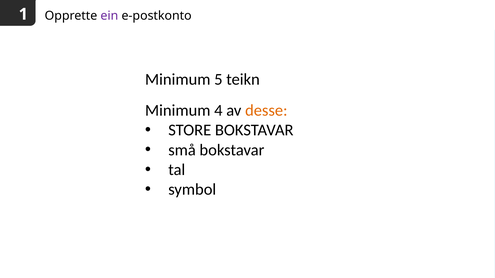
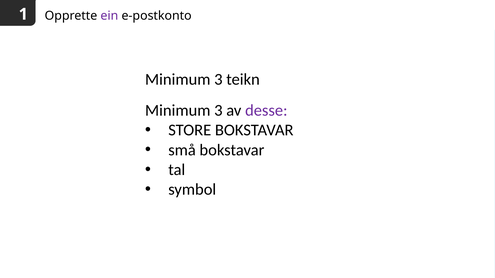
5 at (218, 80): 5 -> 3
4 at (218, 111): 4 -> 3
desse colour: orange -> purple
